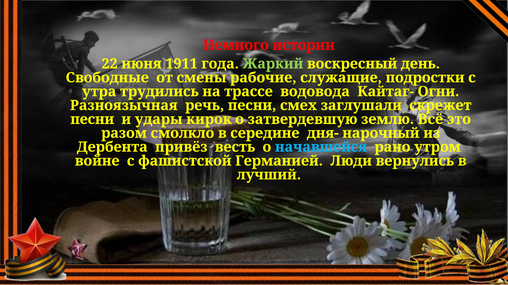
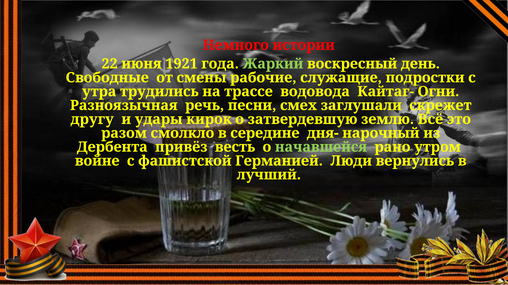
1911: 1911 -> 1921
песни at (92, 120): песни -> другу
начавшейся colour: light blue -> light green
